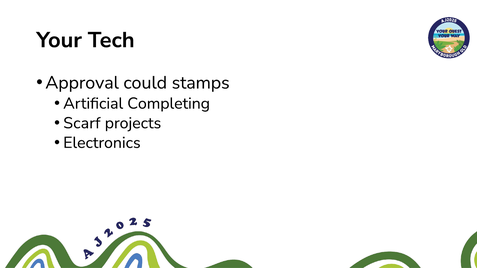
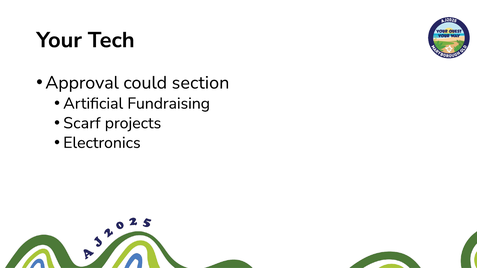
stamps: stamps -> section
Completing: Completing -> Fundraising
